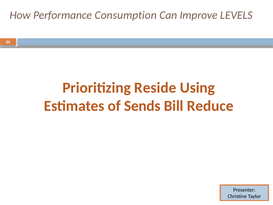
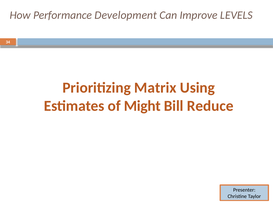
Consumption: Consumption -> Development
Reside: Reside -> Matrix
Sends: Sends -> Might
